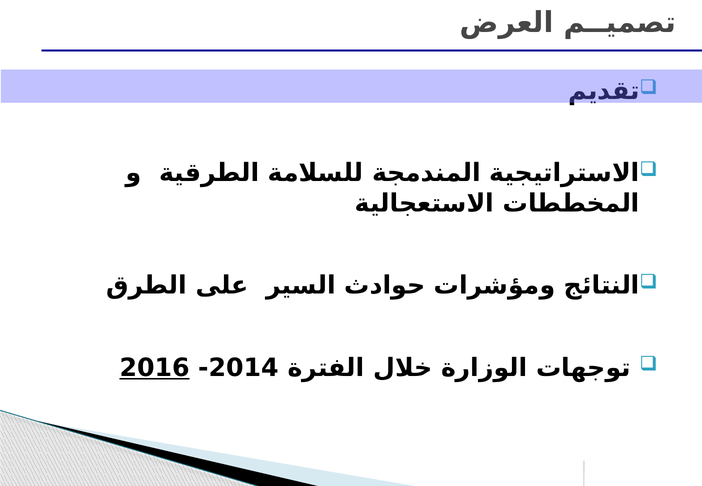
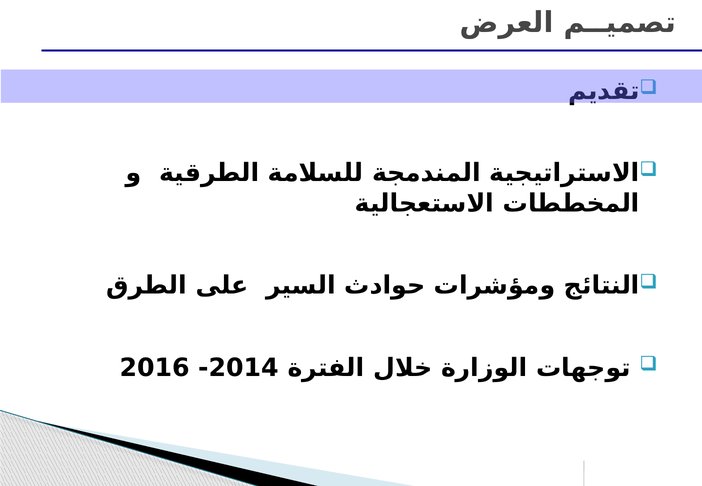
2016 underline: present -> none
